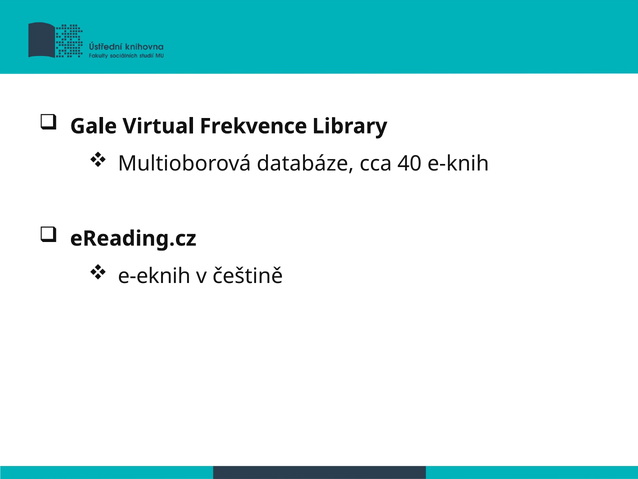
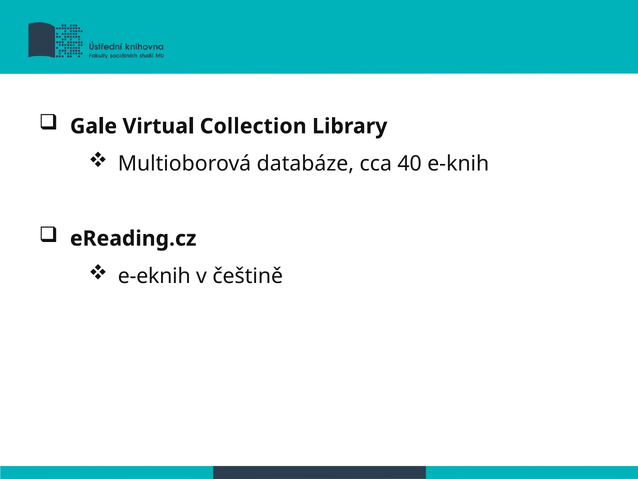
Frekvence: Frekvence -> Collection
